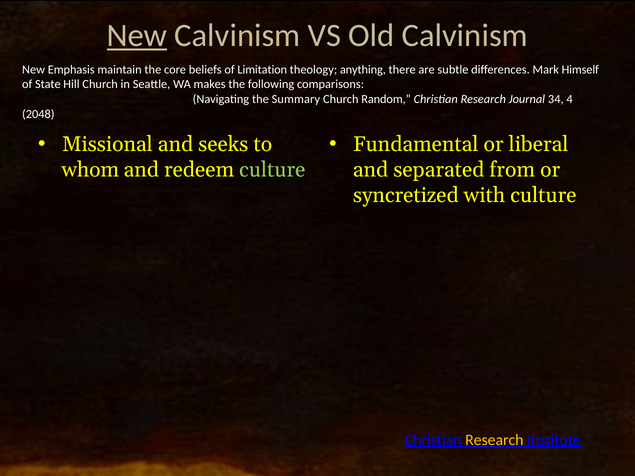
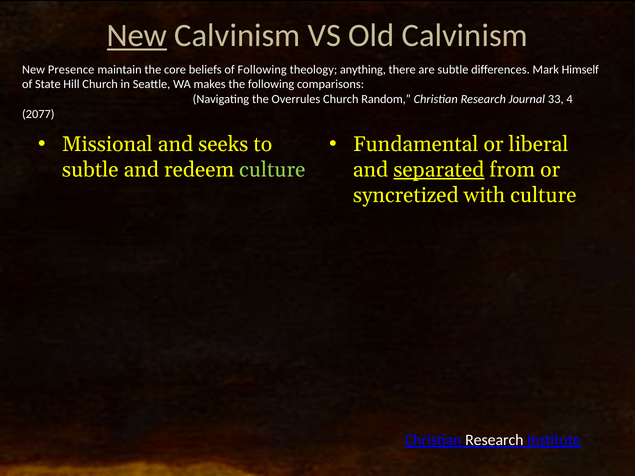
Emphasis: Emphasis -> Presence
of Limitation: Limitation -> Following
Summary: Summary -> Overrules
34: 34 -> 33
2048: 2048 -> 2077
whom at (90, 170): whom -> subtle
separated underline: none -> present
Research at (494, 440) colour: yellow -> white
